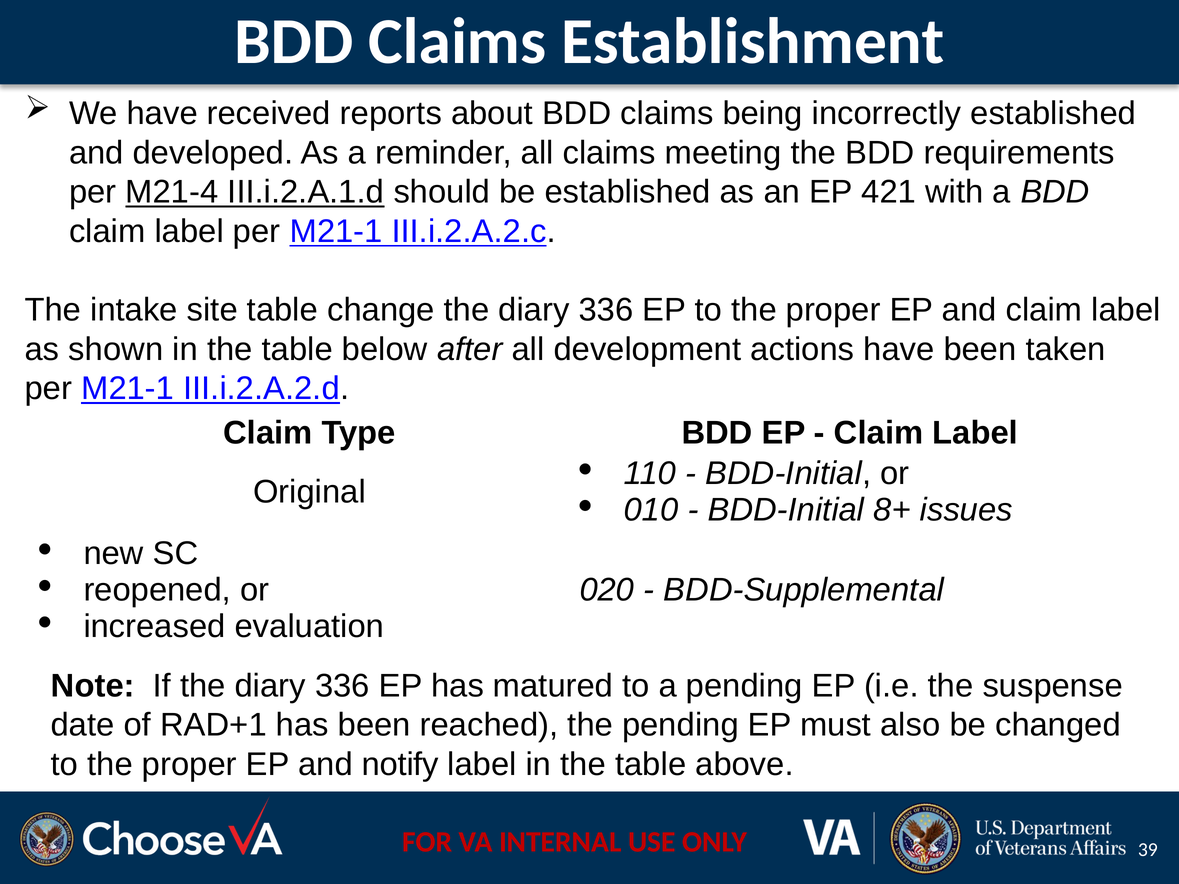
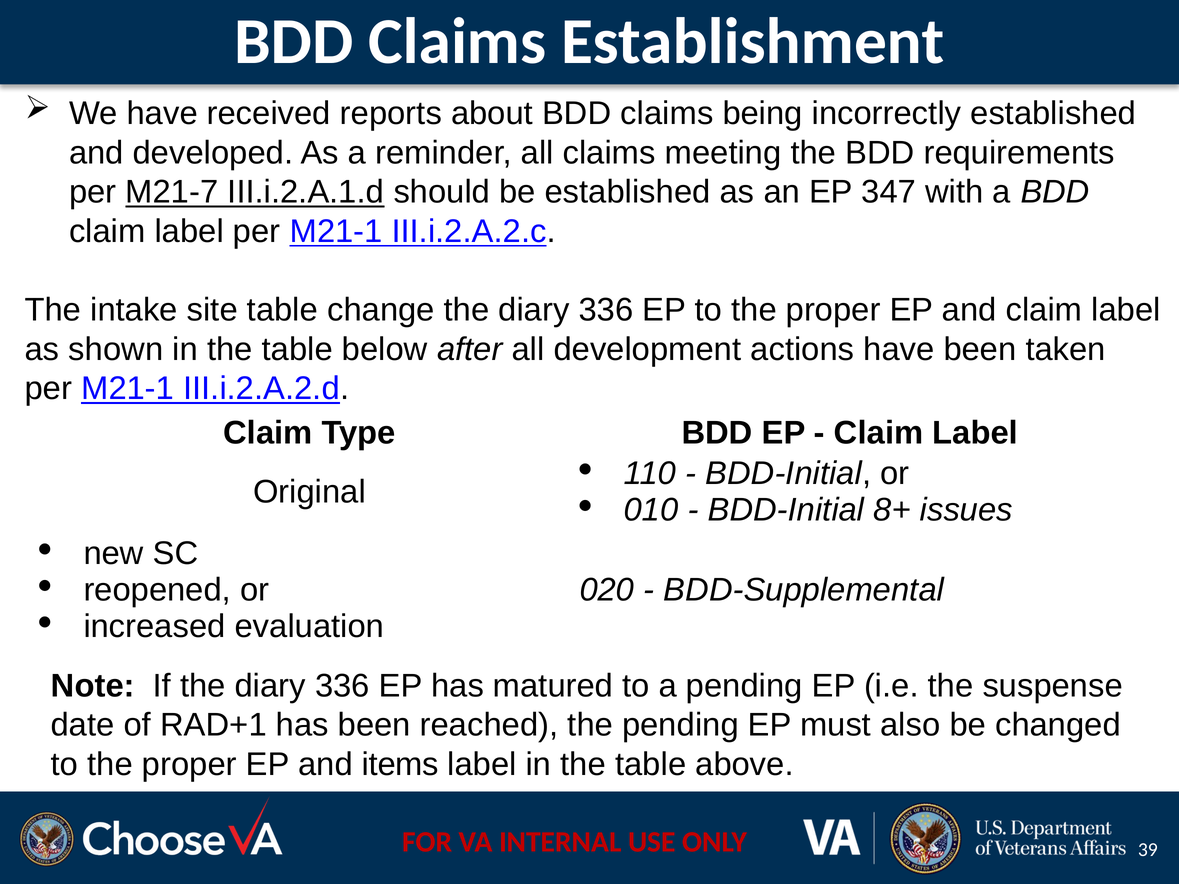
M21-4: M21-4 -> M21-7
421: 421 -> 347
notify: notify -> items
